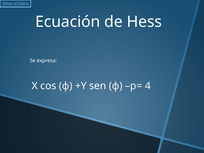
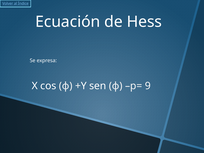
4: 4 -> 9
